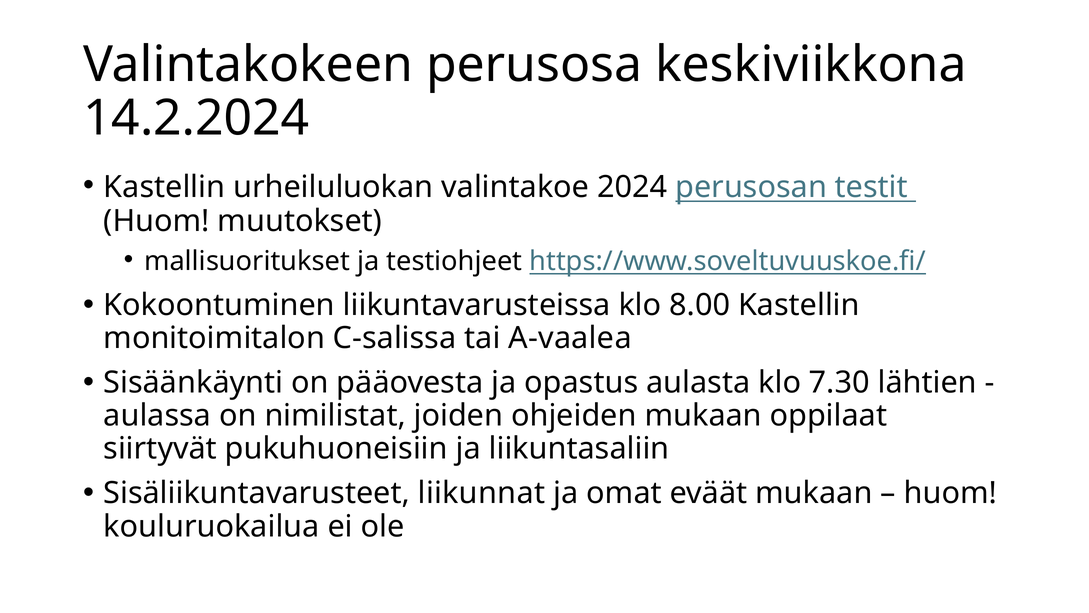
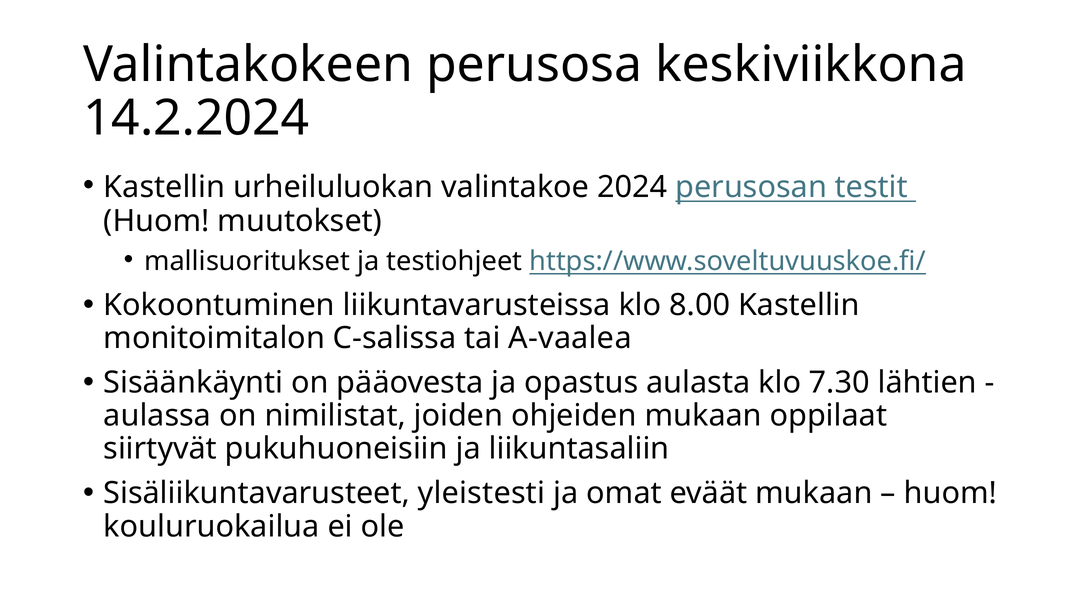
liikunnat: liikunnat -> yleistesti
